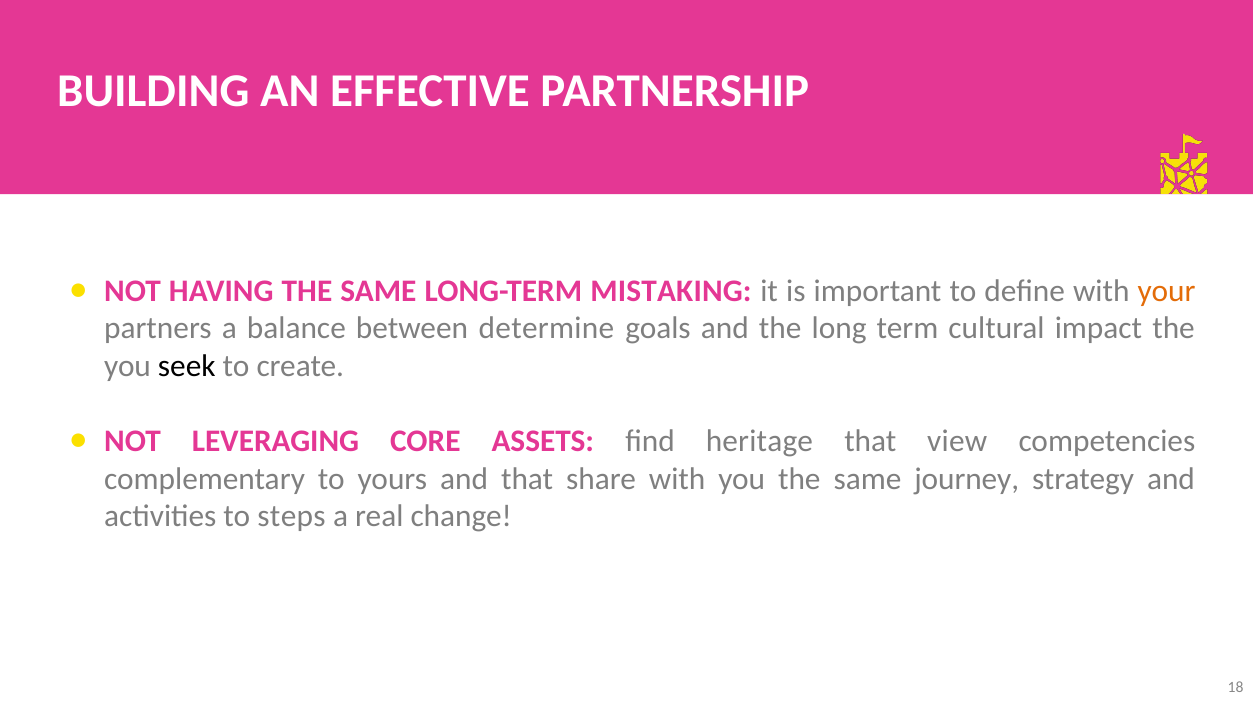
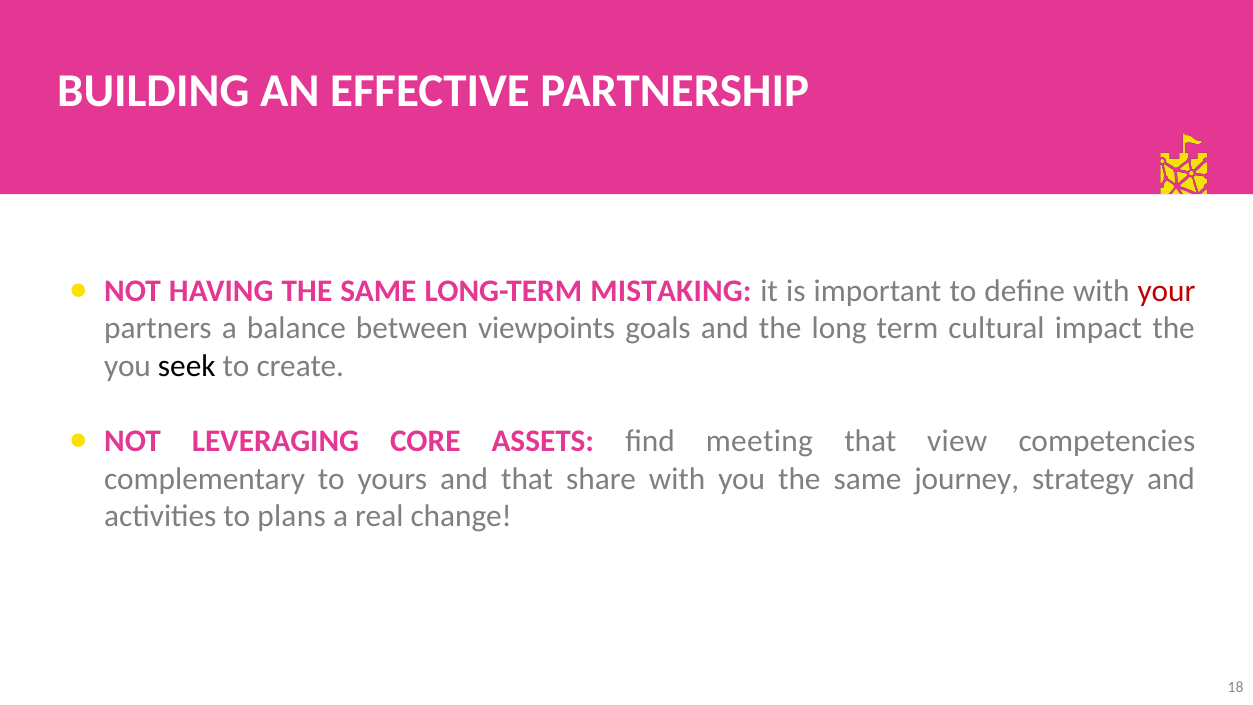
your colour: orange -> red
determine: determine -> viewpoints
heritage: heritage -> meeting
steps: steps -> plans
